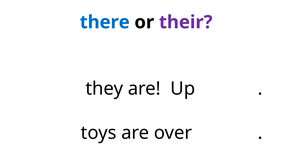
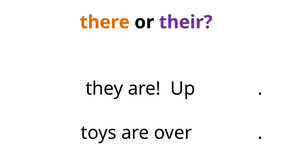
there colour: blue -> orange
